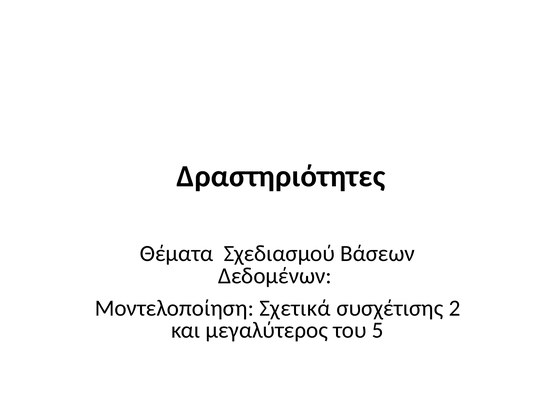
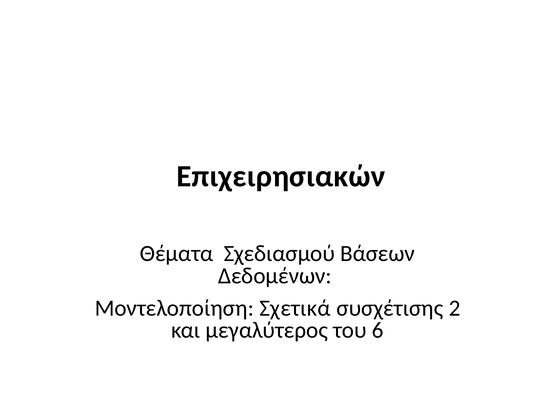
Δραστηριότητες: Δραστηριότητες -> Επιχειρησιακών
5: 5 -> 6
